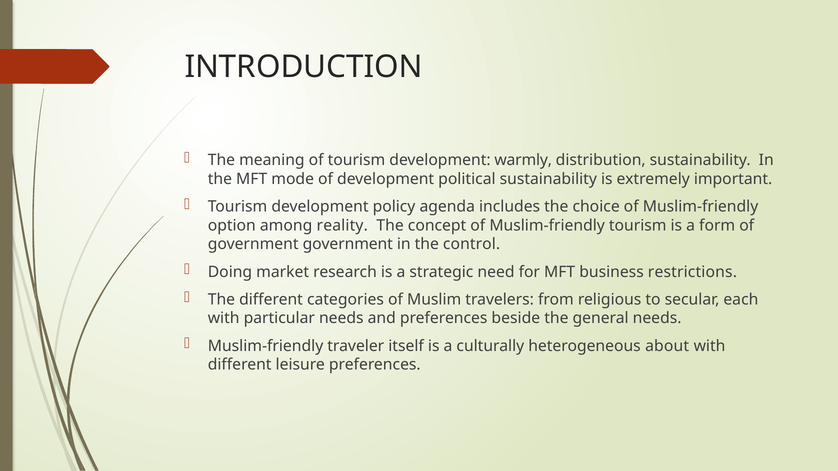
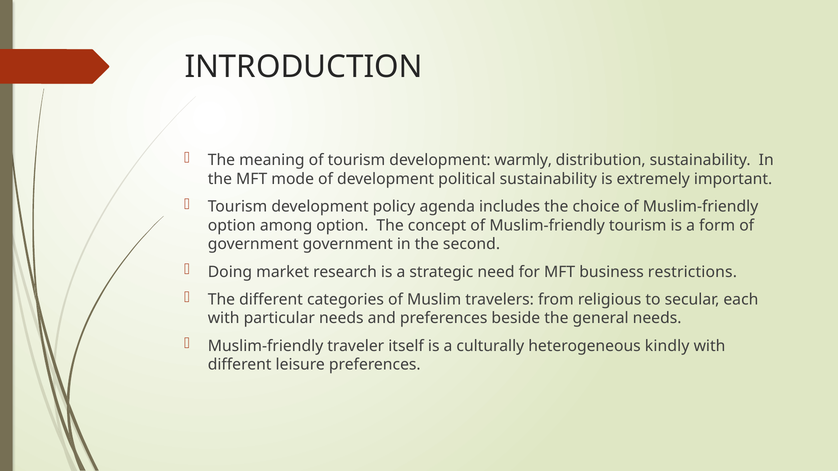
among reality: reality -> option
control: control -> second
about: about -> kindly
